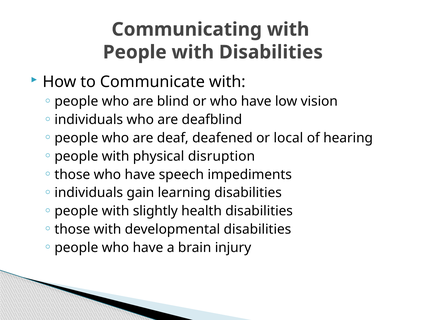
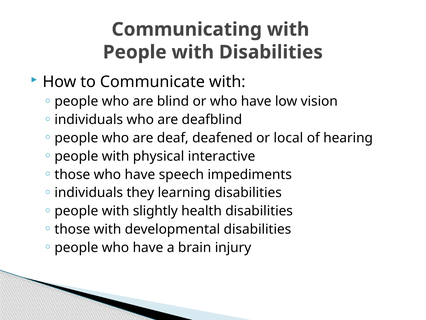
disruption: disruption -> interactive
gain: gain -> they
